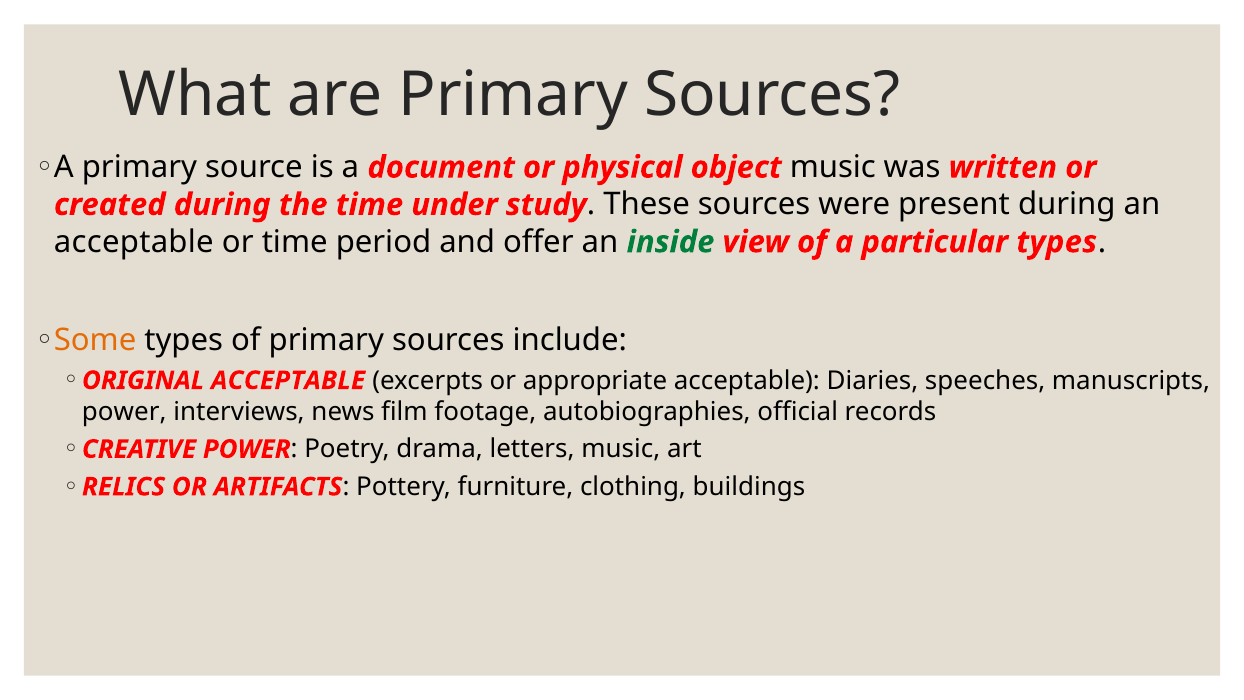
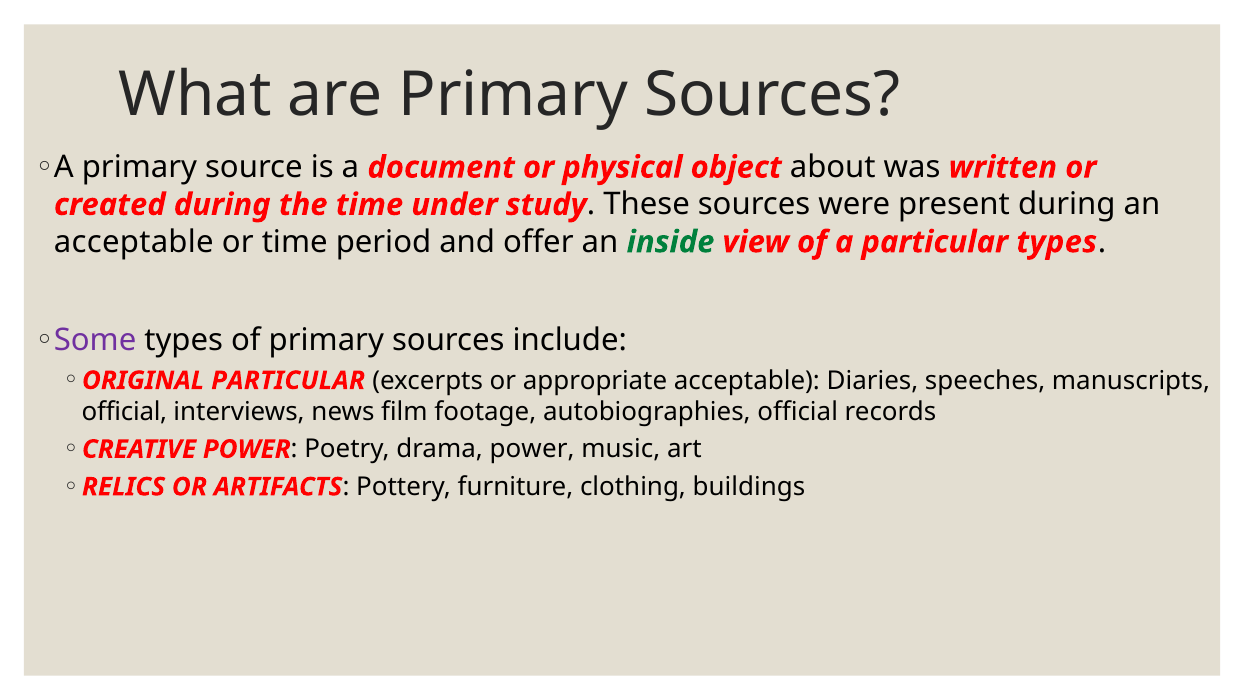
object music: music -> about
Some colour: orange -> purple
ORIGINAL ACCEPTABLE: ACCEPTABLE -> PARTICULAR
power at (124, 411): power -> official
drama letters: letters -> power
